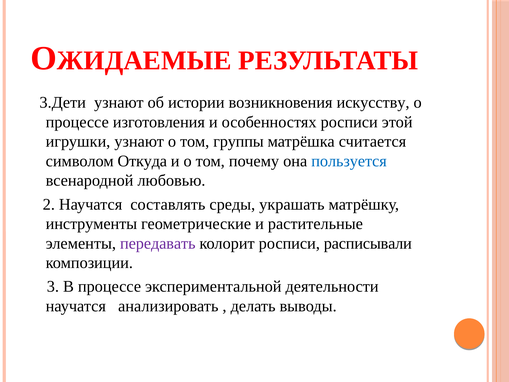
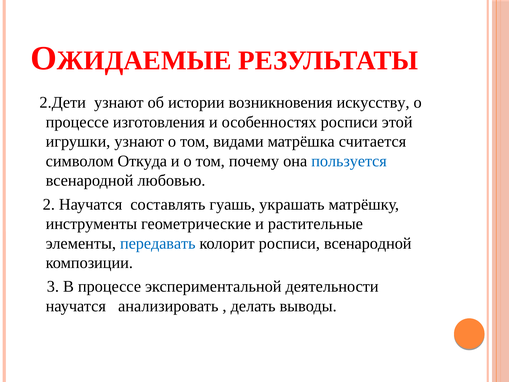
3.Дети: 3.Дети -> 2.Дети
группы: группы -> видами
среды: среды -> гуашь
передавать colour: purple -> blue
росписи расписывали: расписывали -> всенародной
